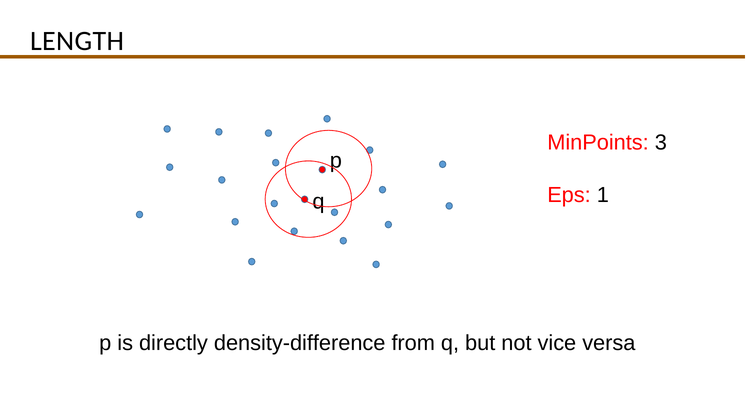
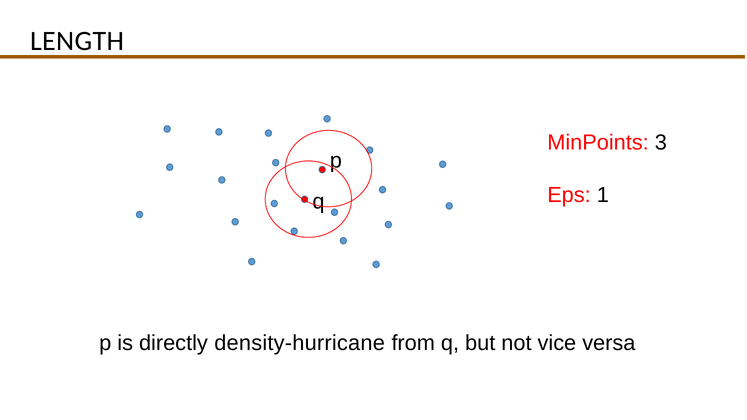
density-difference: density-difference -> density-hurricane
